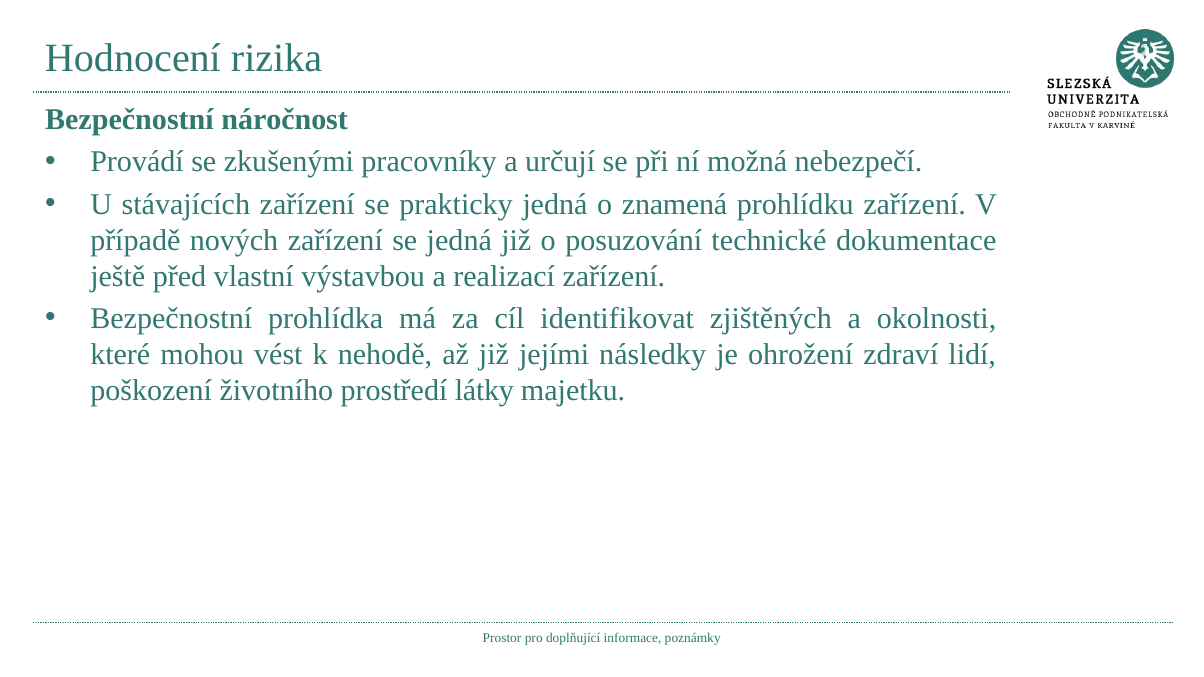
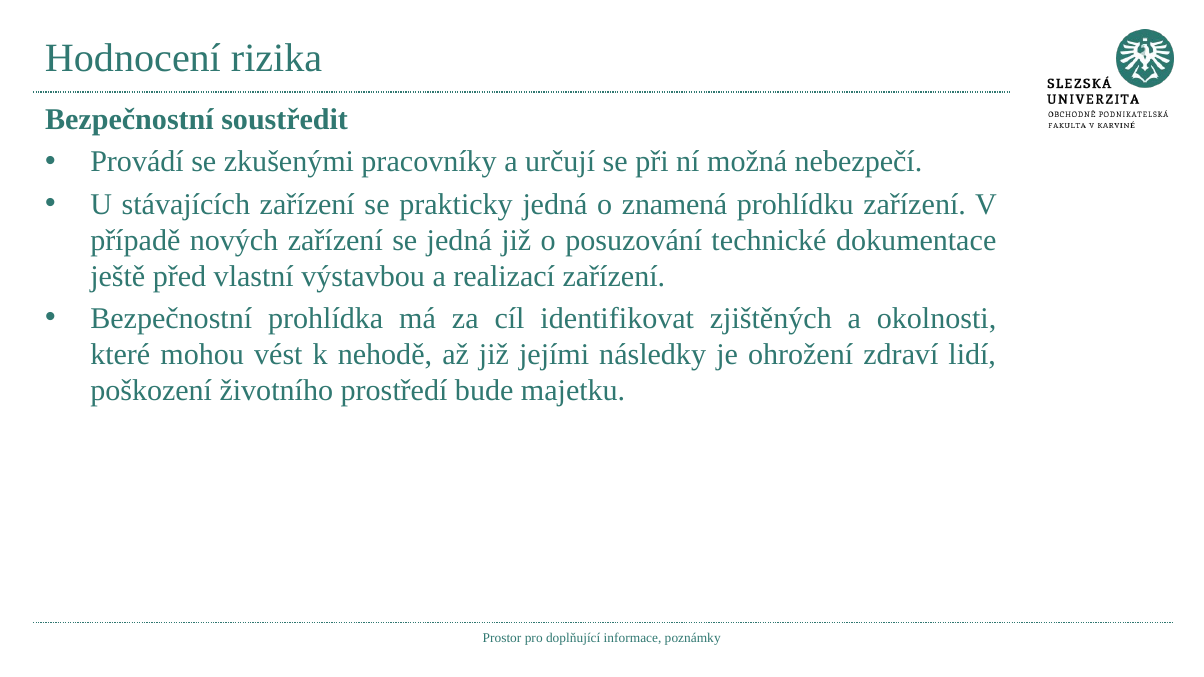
náročnost: náročnost -> soustředit
látky: látky -> bude
